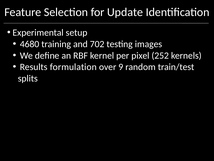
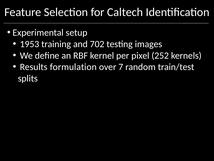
Update: Update -> Caltech
4680: 4680 -> 1953
9: 9 -> 7
